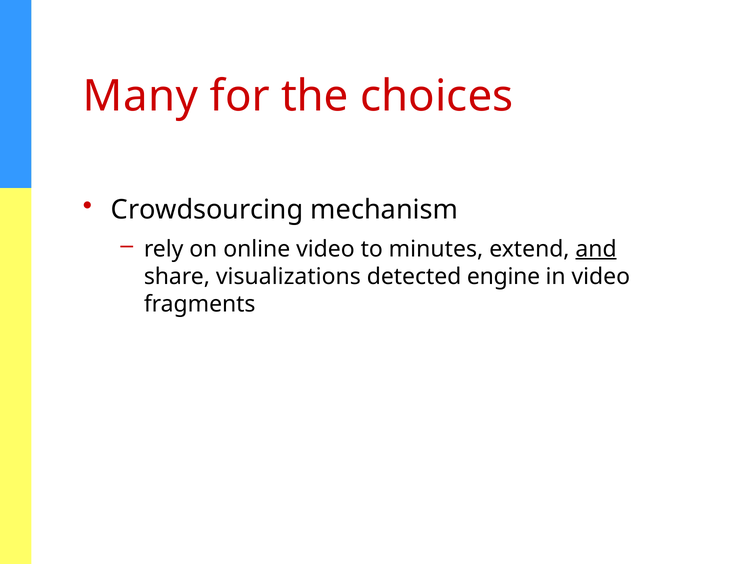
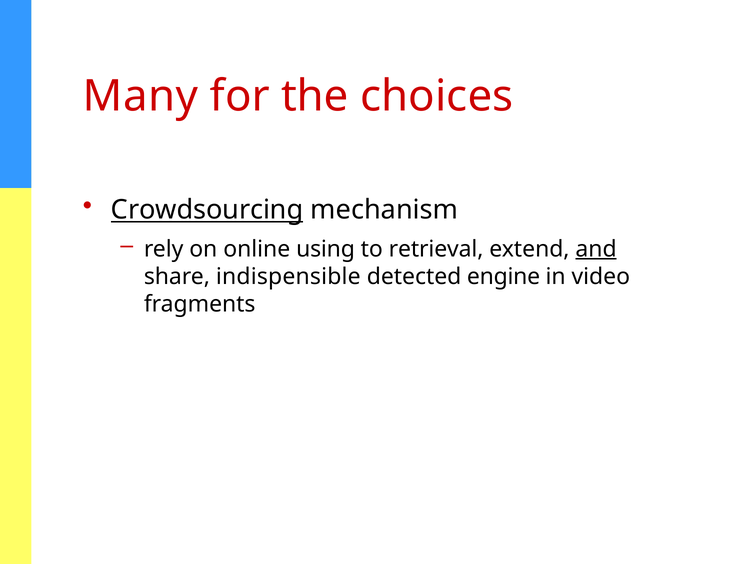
Crowdsourcing underline: none -> present
online video: video -> using
minutes: minutes -> retrieval
visualizations: visualizations -> indispensible
